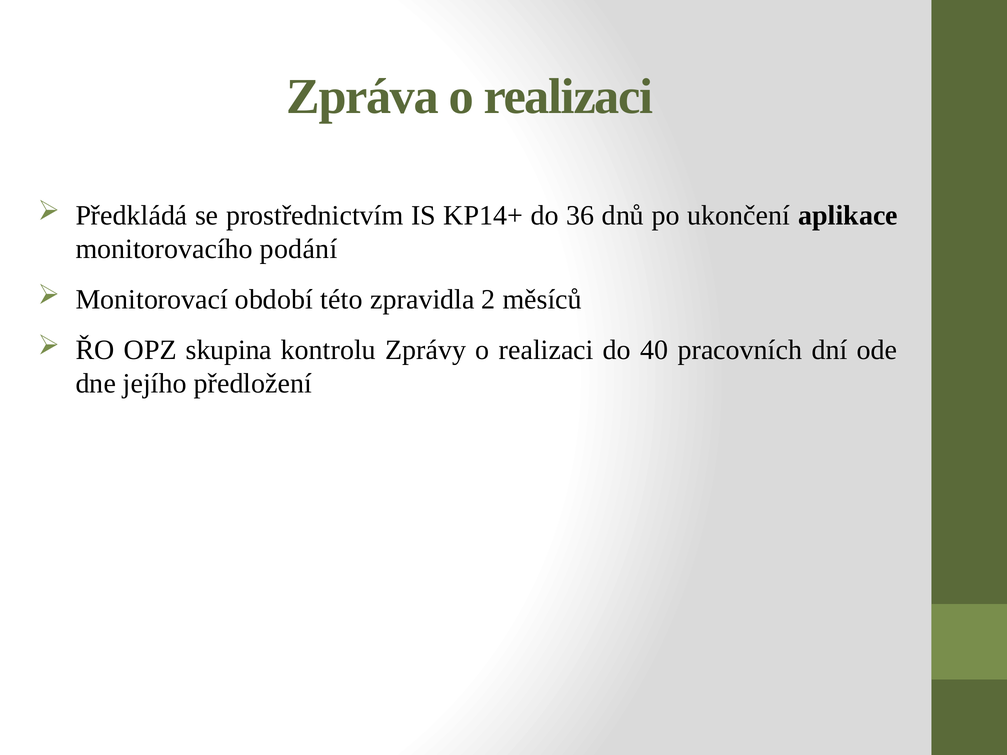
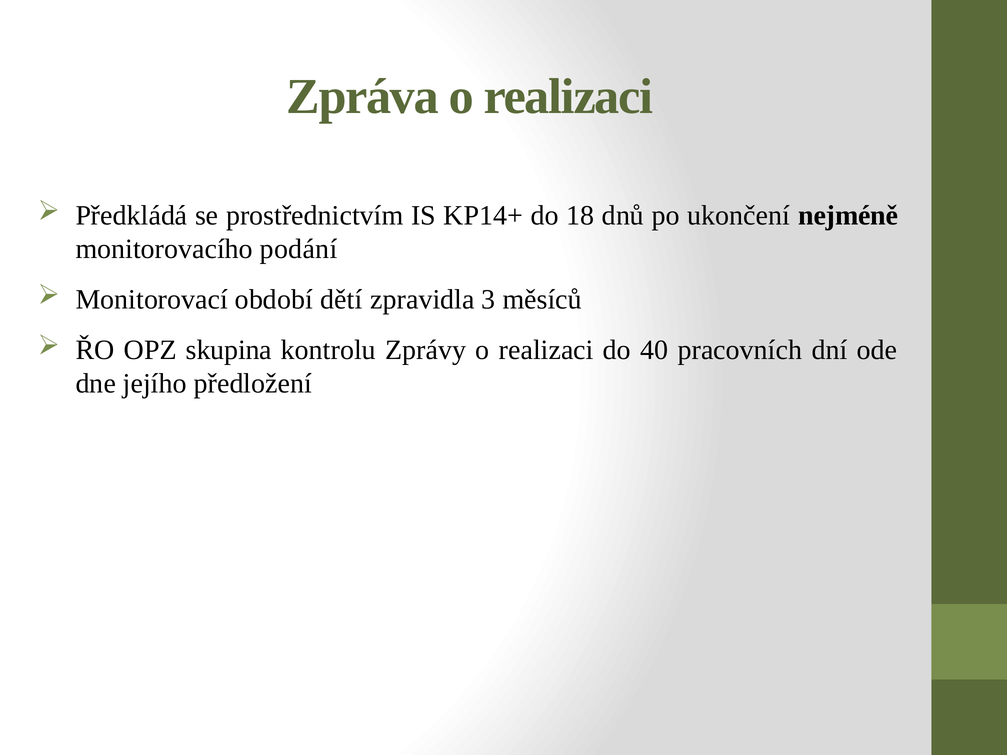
36: 36 -> 18
aplikace: aplikace -> nejméně
této: této -> dětí
2: 2 -> 3
